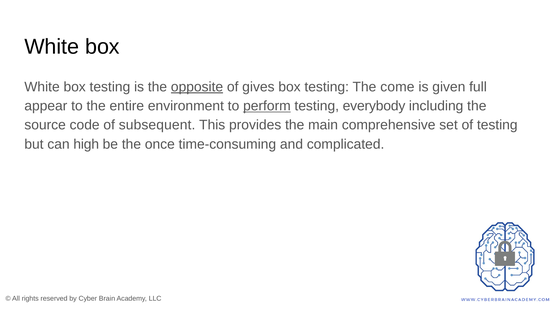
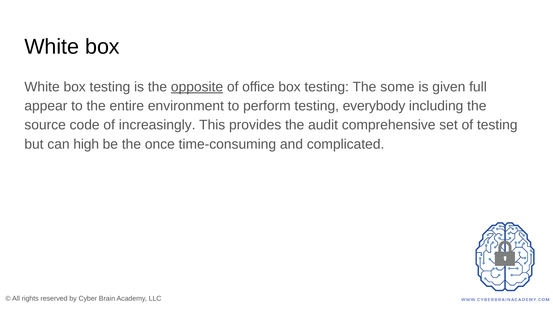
gives: gives -> office
come: come -> some
perform underline: present -> none
subsequent: subsequent -> increasingly
main: main -> audit
